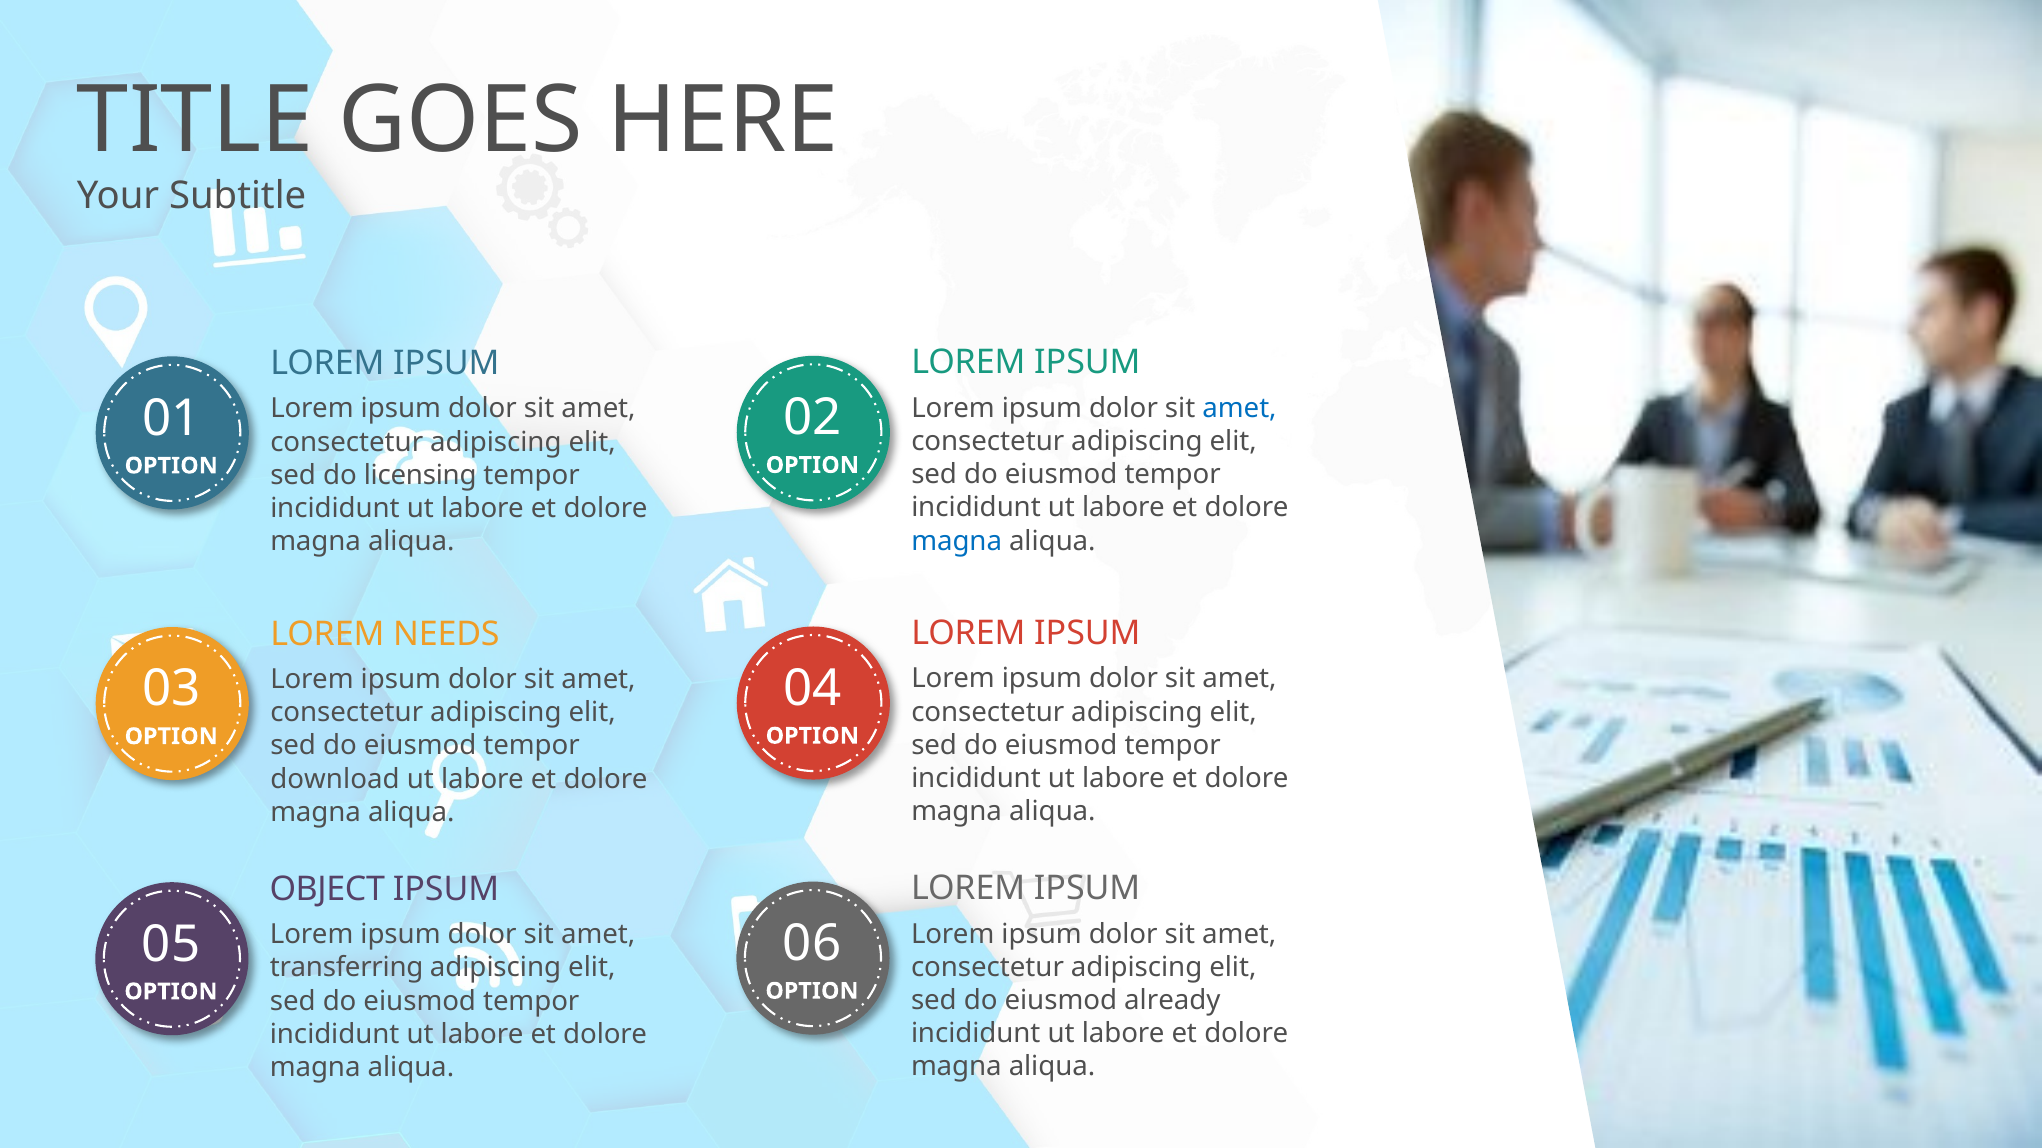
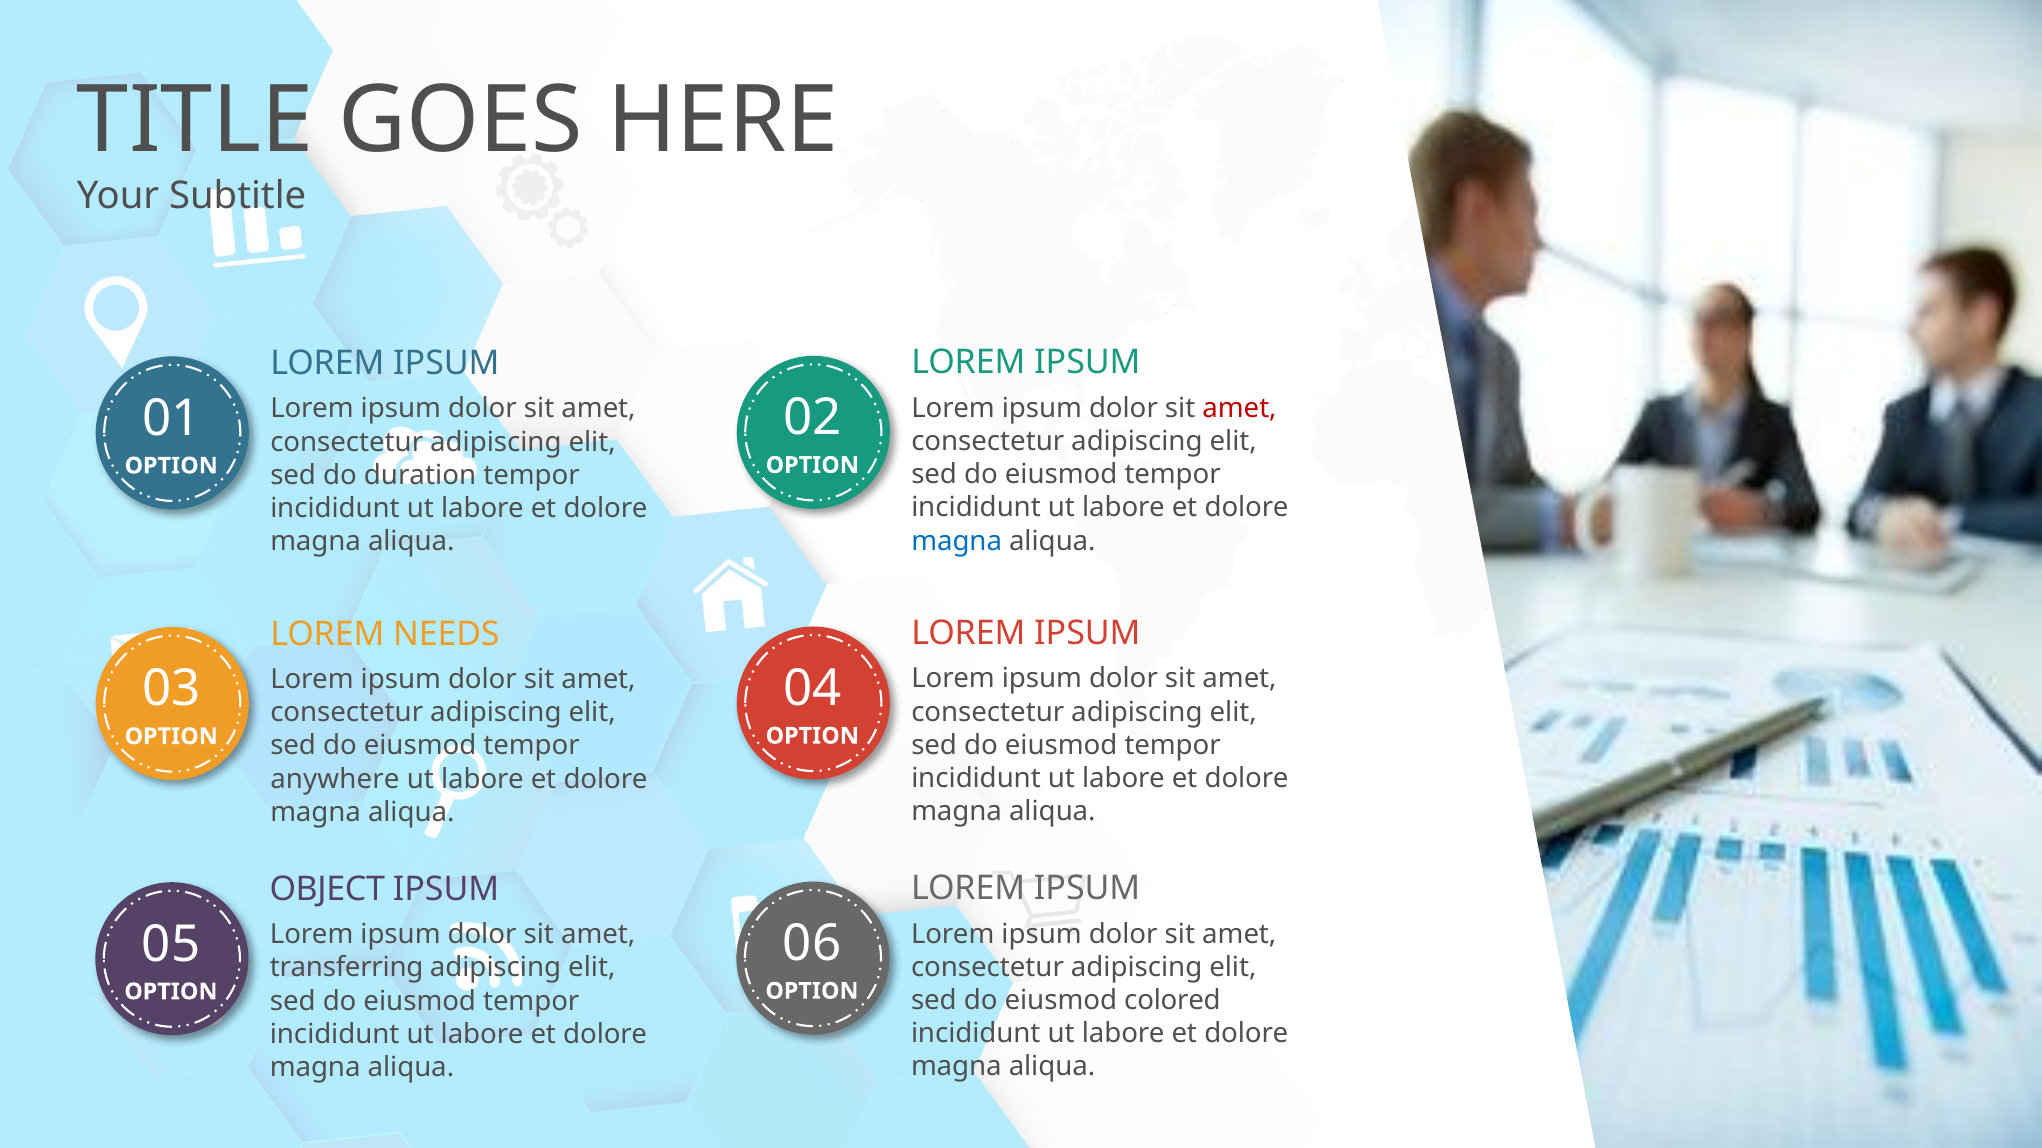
amet at (1240, 408) colour: blue -> red
licensing: licensing -> duration
download: download -> anywhere
already: already -> colored
